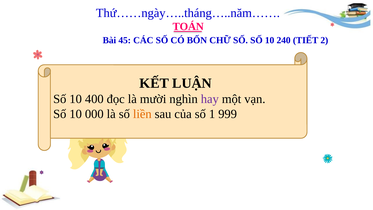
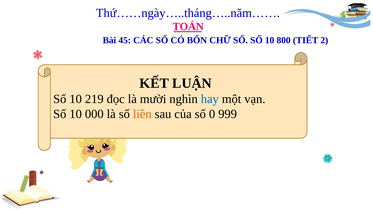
240: 240 -> 800
400: 400 -> 219
hay colour: purple -> blue
1: 1 -> 0
